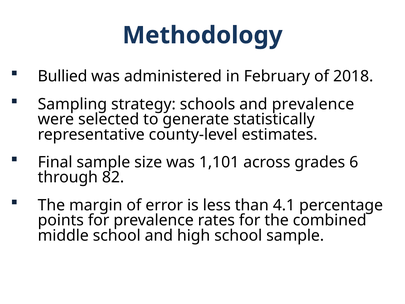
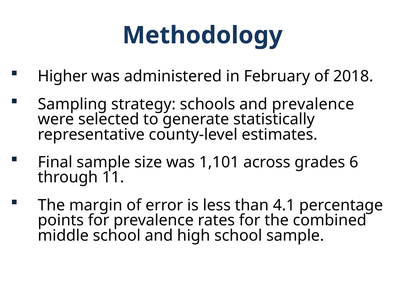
Bullied: Bullied -> Higher
82: 82 -> 11
